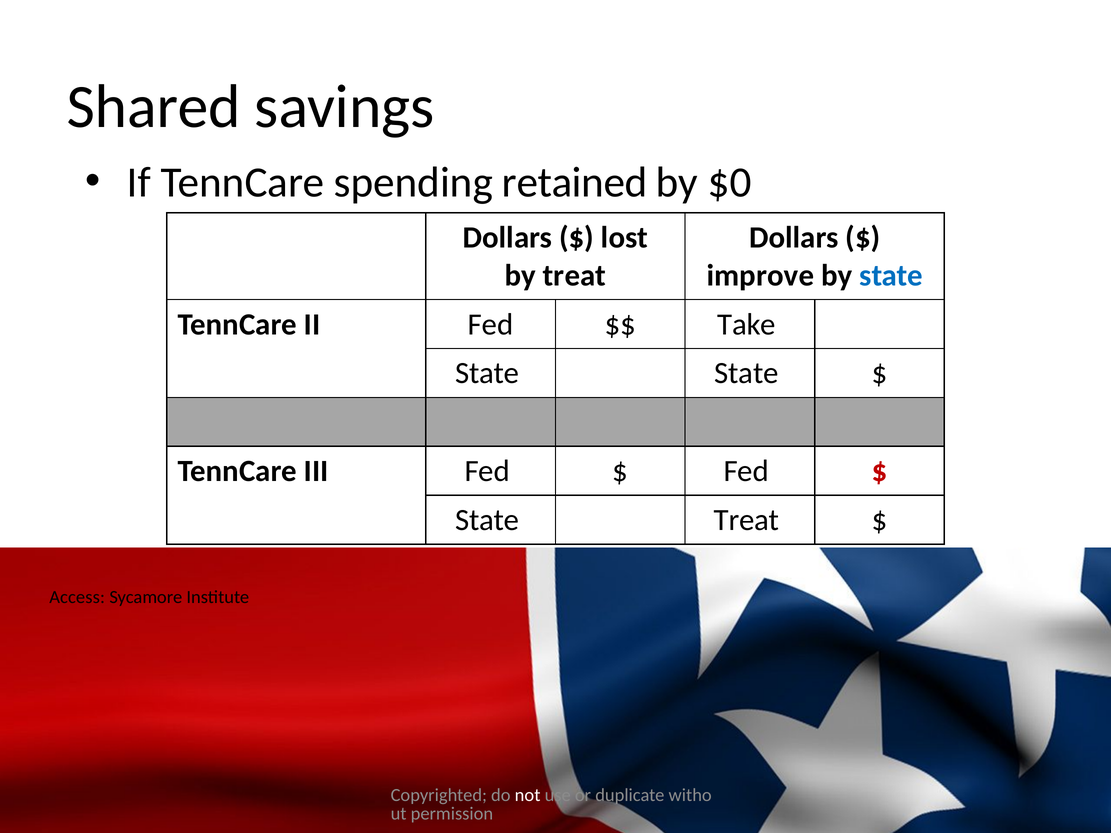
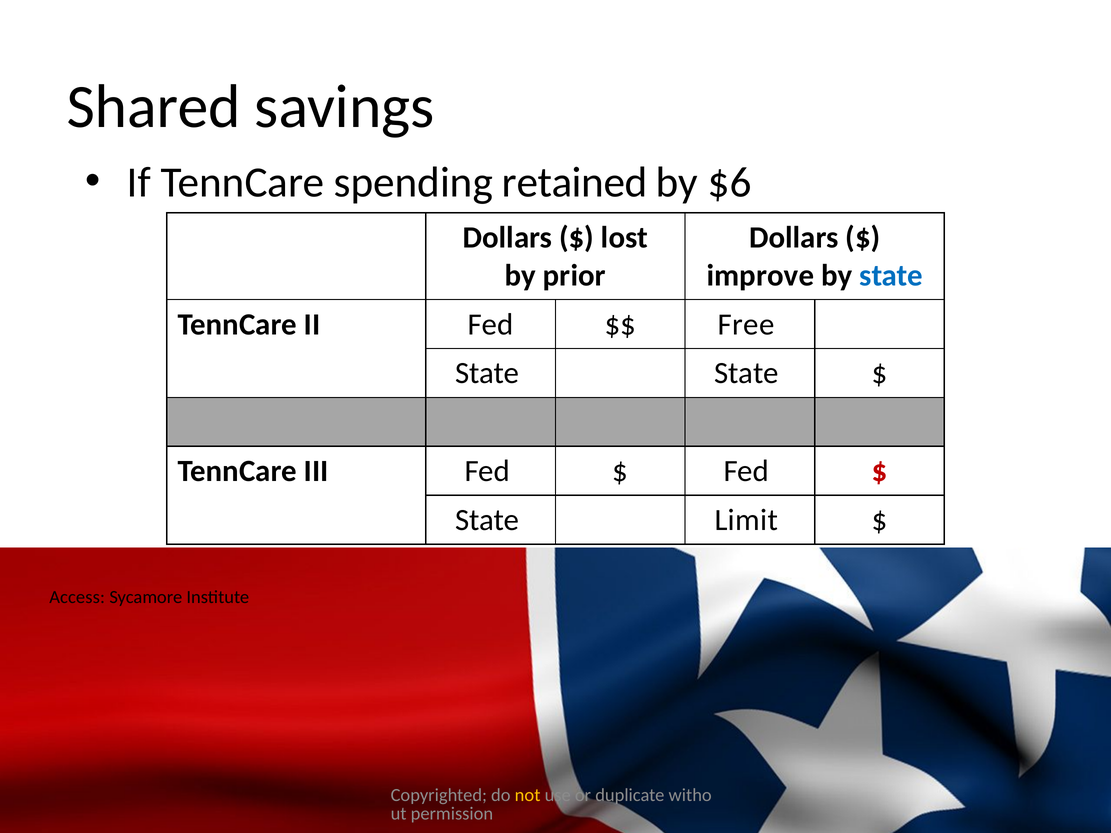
$0: $0 -> $6
by treat: treat -> prior
Take: Take -> Free
State Treat: Treat -> Limit
not colour: white -> yellow
